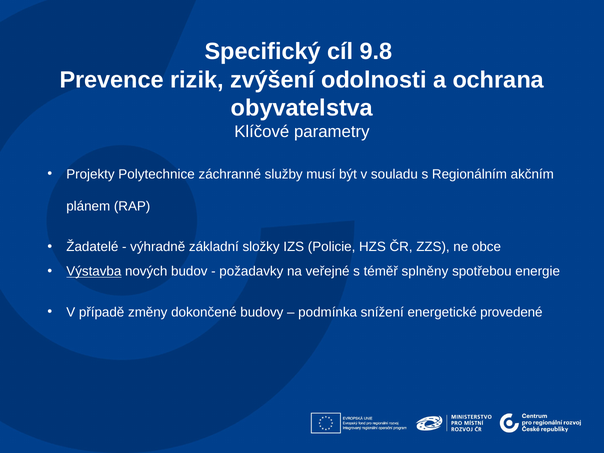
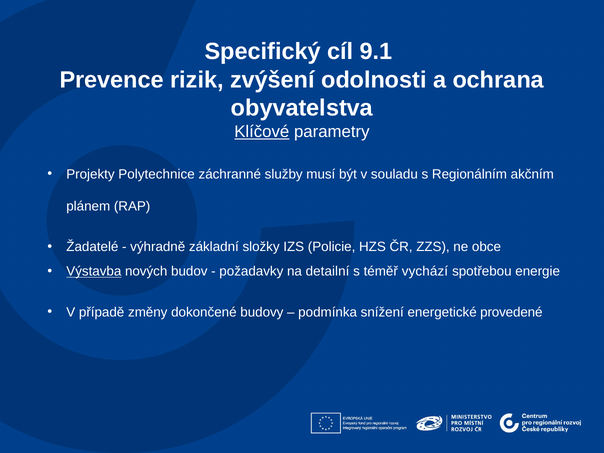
9.8: 9.8 -> 9.1
Klíčové underline: none -> present
veřejné: veřejné -> detailní
splněny: splněny -> vychází
